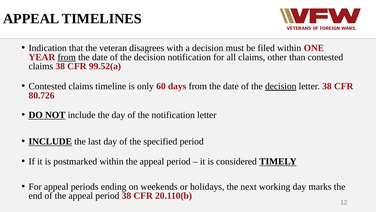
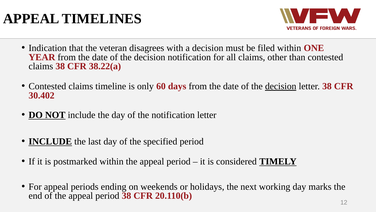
from at (67, 57) underline: present -> none
99.52(a: 99.52(a -> 38.22(a
80.726: 80.726 -> 30.402
